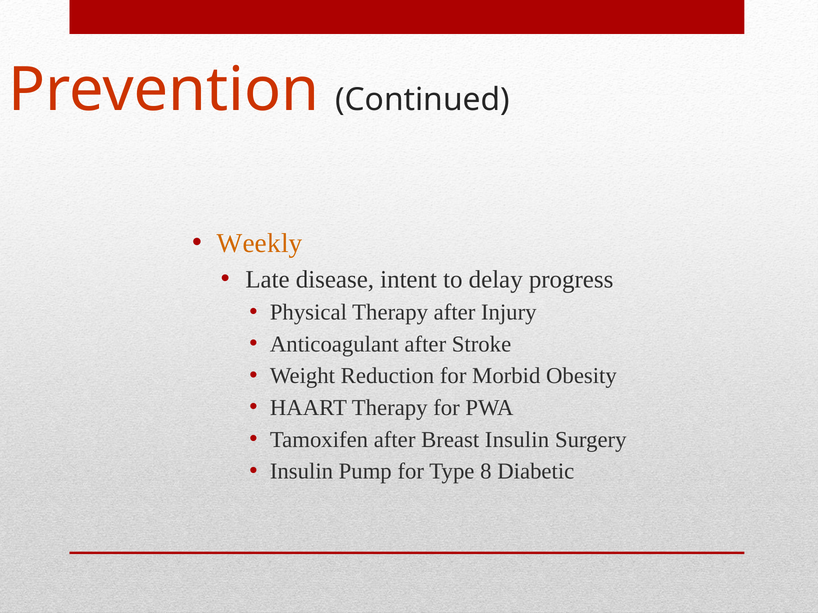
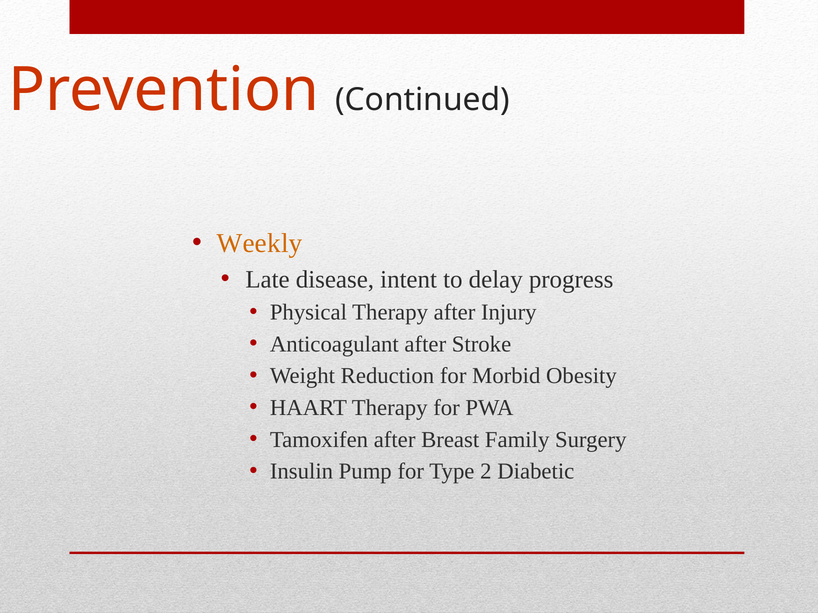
Breast Insulin: Insulin -> Family
8: 8 -> 2
